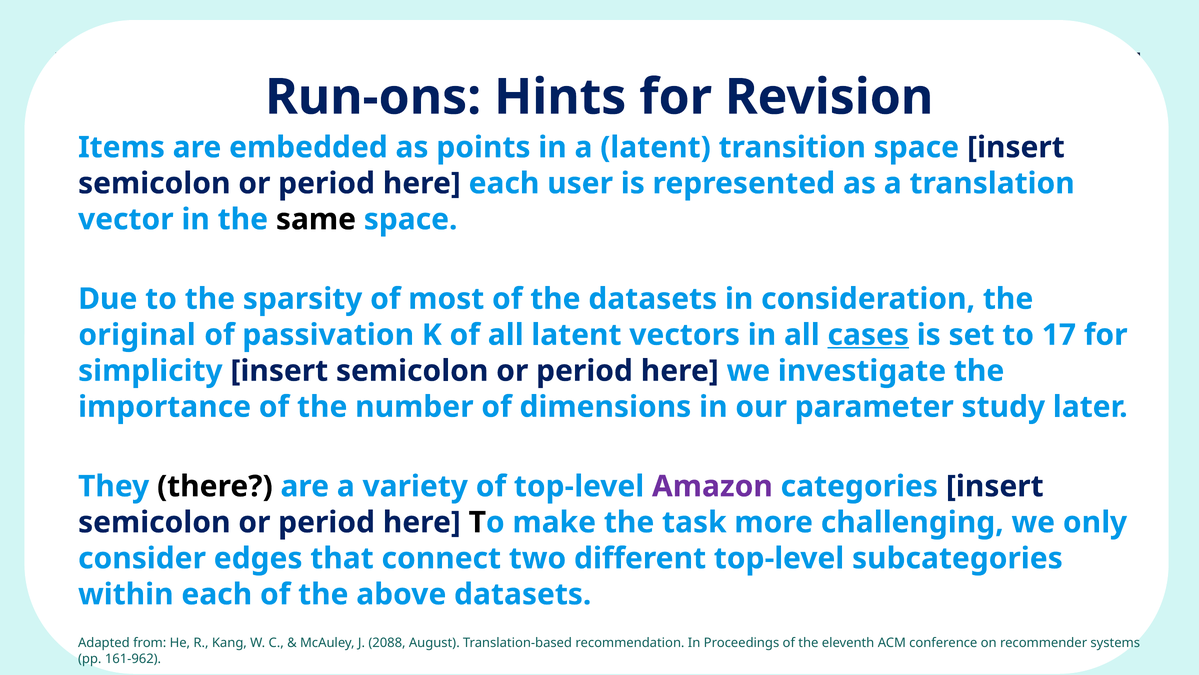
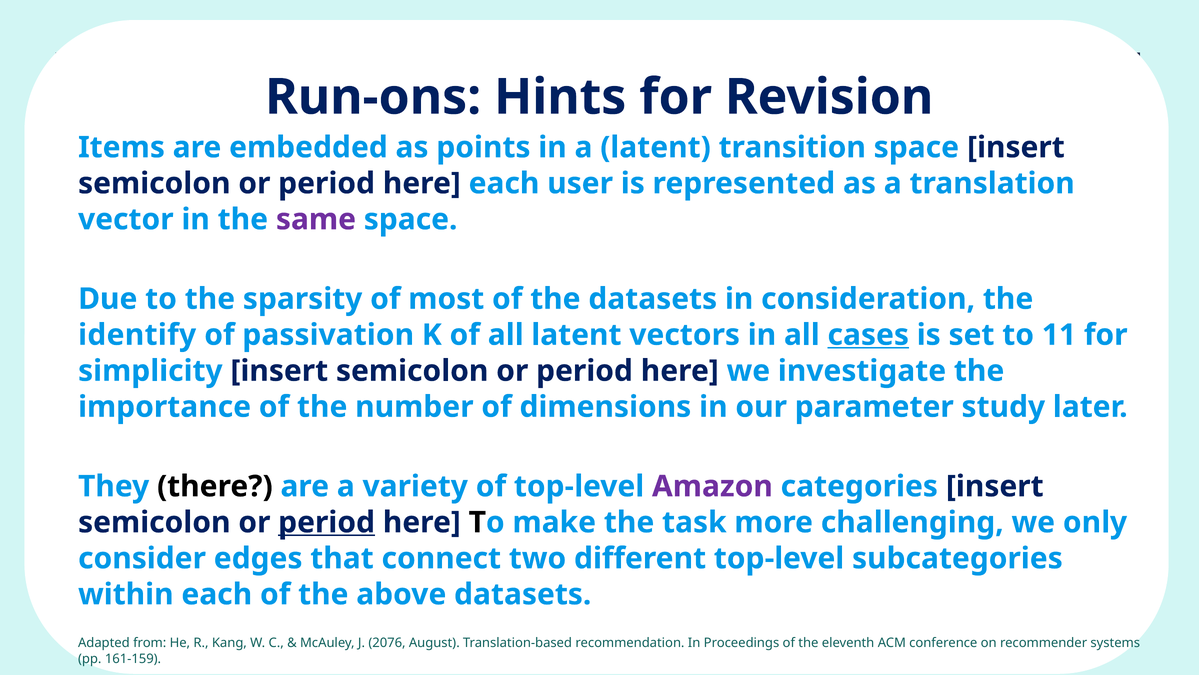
same colour: black -> purple
original: original -> identify
17: 17 -> 11
period at (327, 522) underline: none -> present
2088: 2088 -> 2076
161-962: 161-962 -> 161-159
